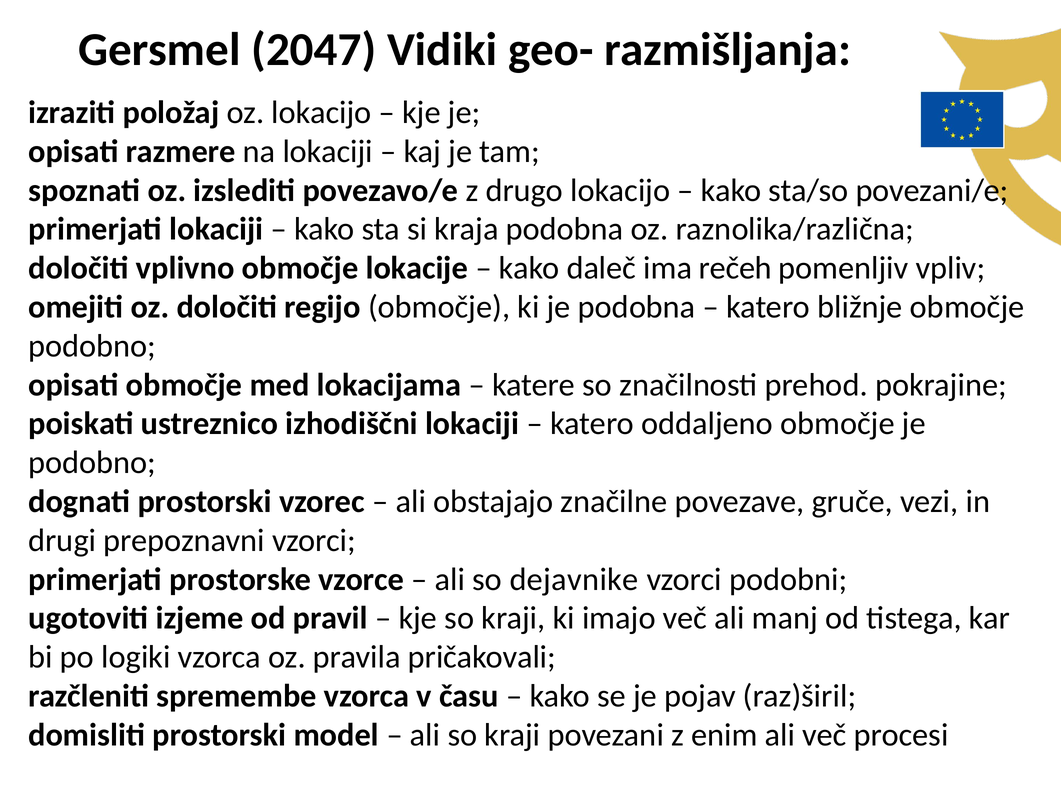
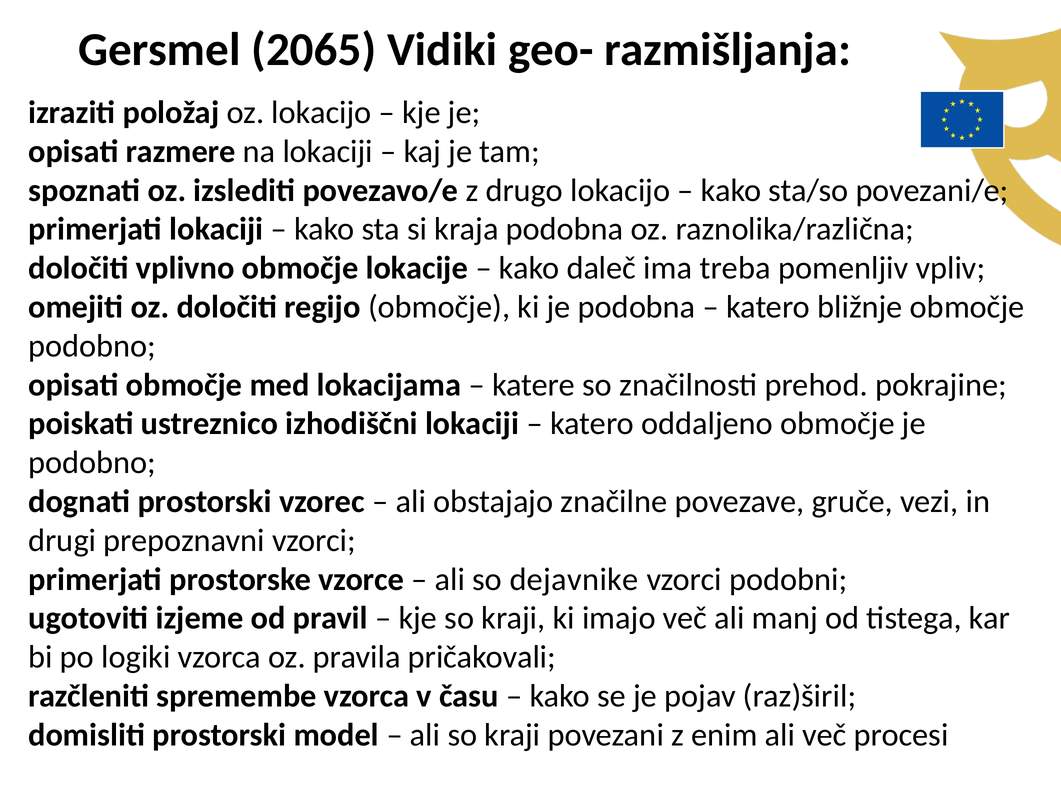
2047: 2047 -> 2065
rečeh: rečeh -> treba
